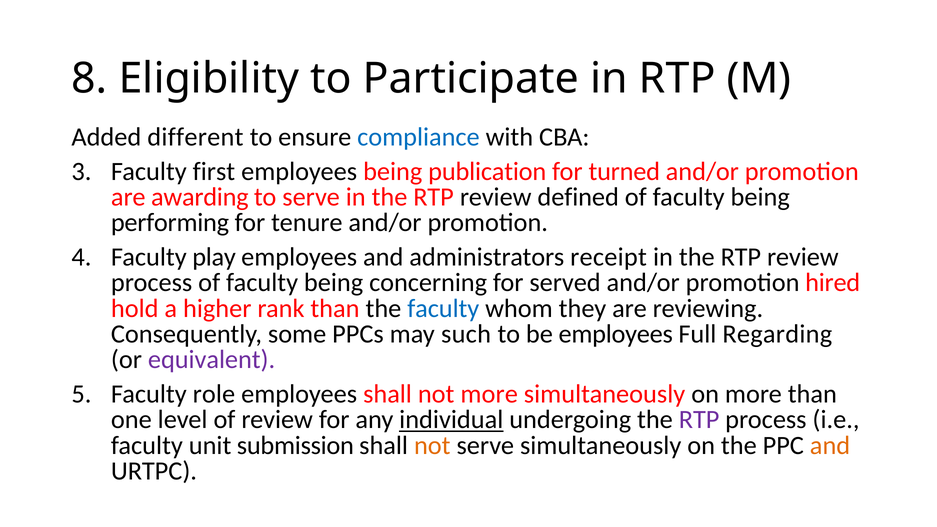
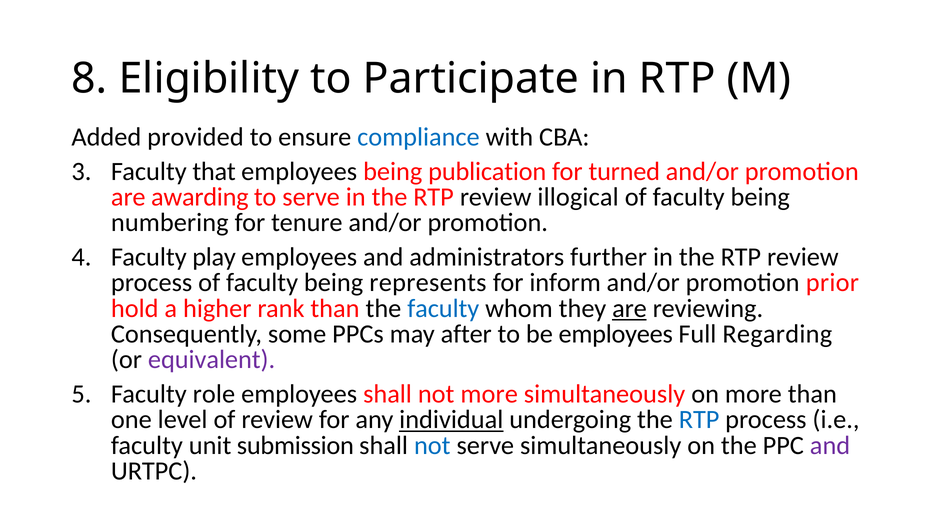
different: different -> provided
first: first -> that
defined: defined -> illogical
performing: performing -> numbering
receipt: receipt -> further
concerning: concerning -> represents
served: served -> inform
hired: hired -> prior
are at (630, 308) underline: none -> present
such: such -> after
RTP at (699, 420) colour: purple -> blue
not at (432, 445) colour: orange -> blue
and at (830, 445) colour: orange -> purple
